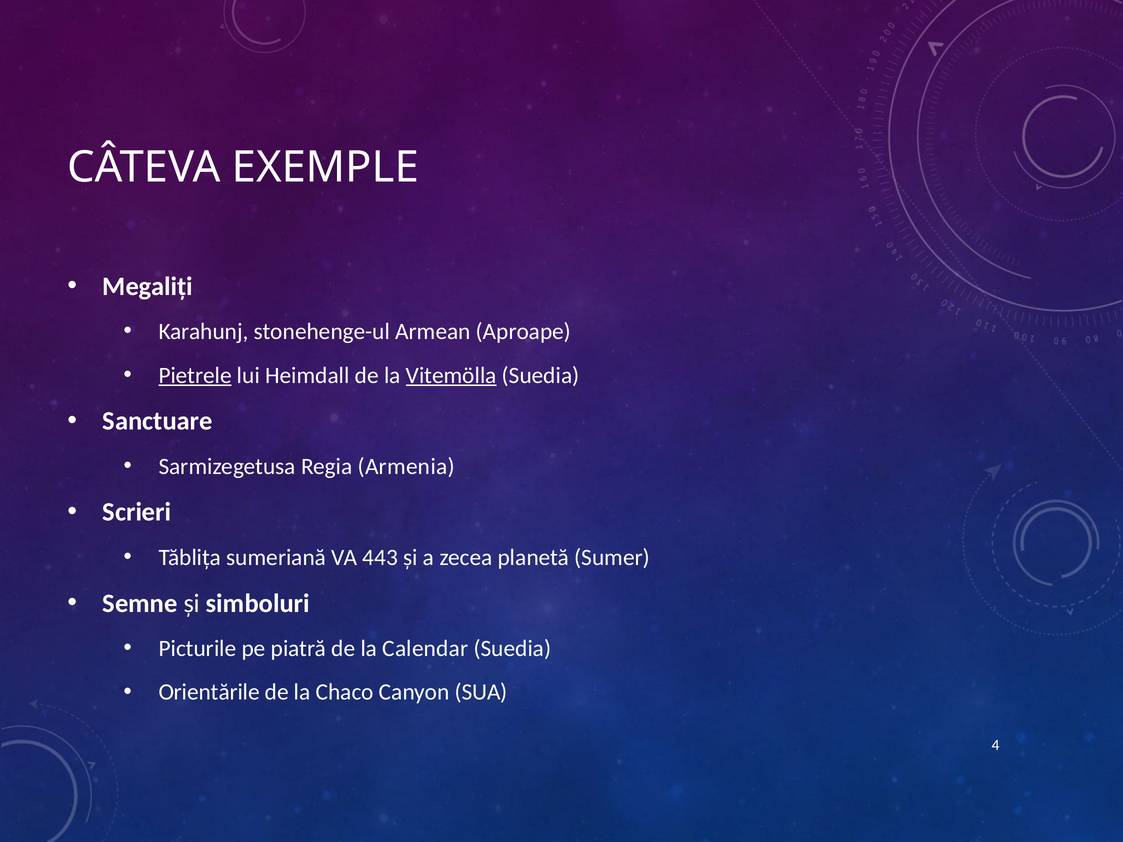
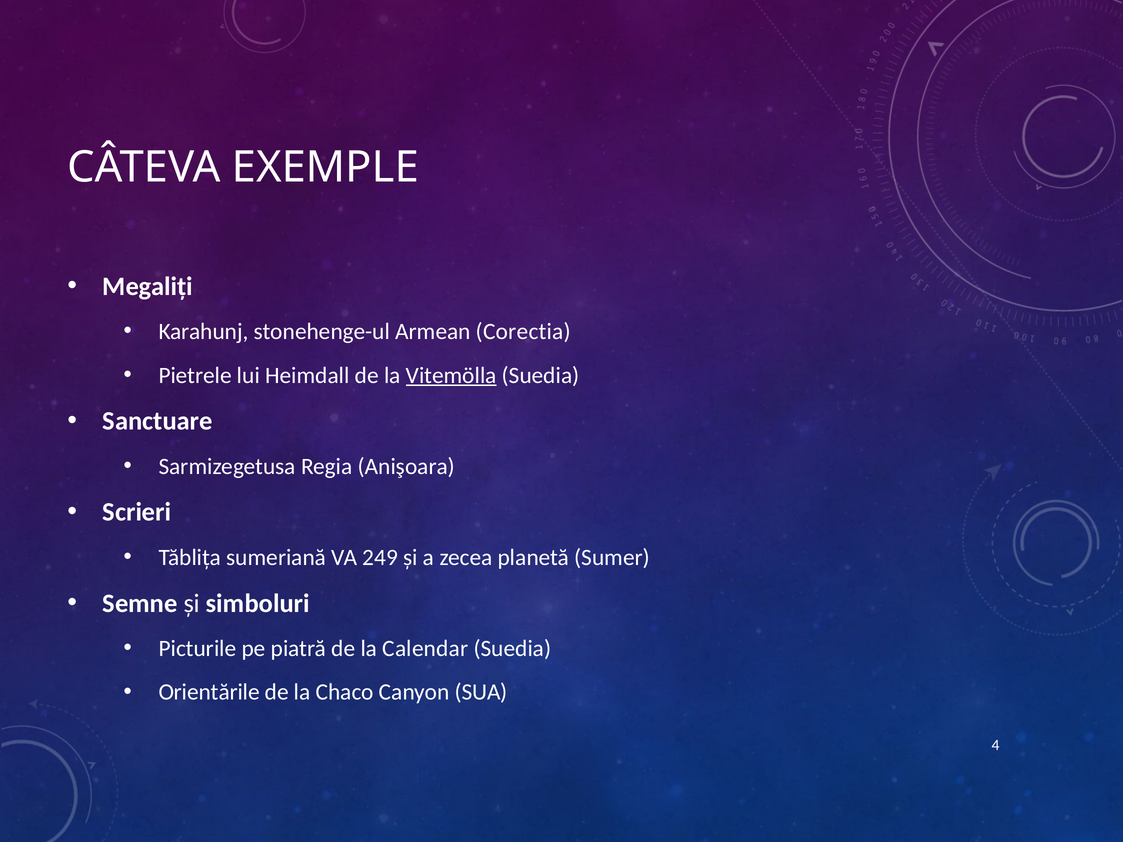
Aproape: Aproape -> Corectia
Pietrele underline: present -> none
Armenia: Armenia -> Anişoara
443: 443 -> 249
